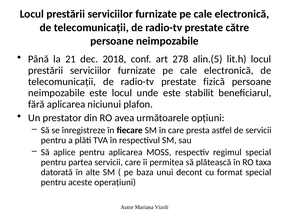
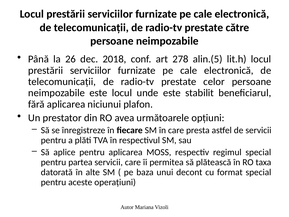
21: 21 -> 26
fizică: fizică -> celor
